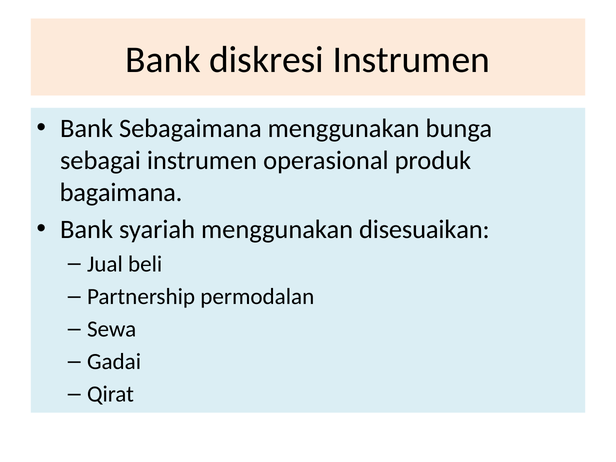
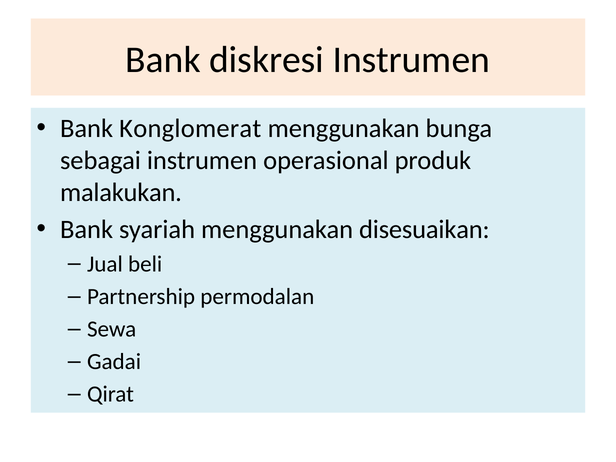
Sebagaimana: Sebagaimana -> Konglomerat
bagaimana: bagaimana -> malakukan
